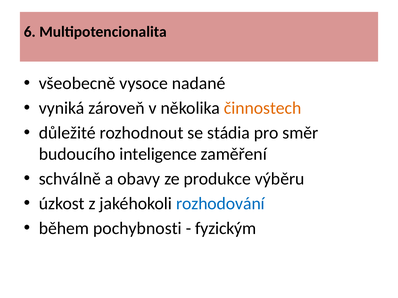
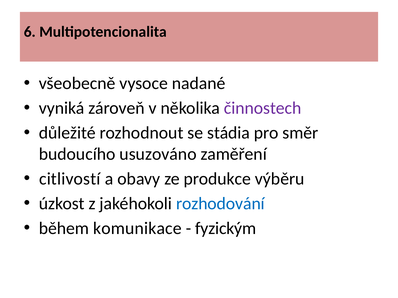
činnostech colour: orange -> purple
inteligence: inteligence -> usuzováno
schválně: schválně -> citlivostí
pochybnosti: pochybnosti -> komunikace
